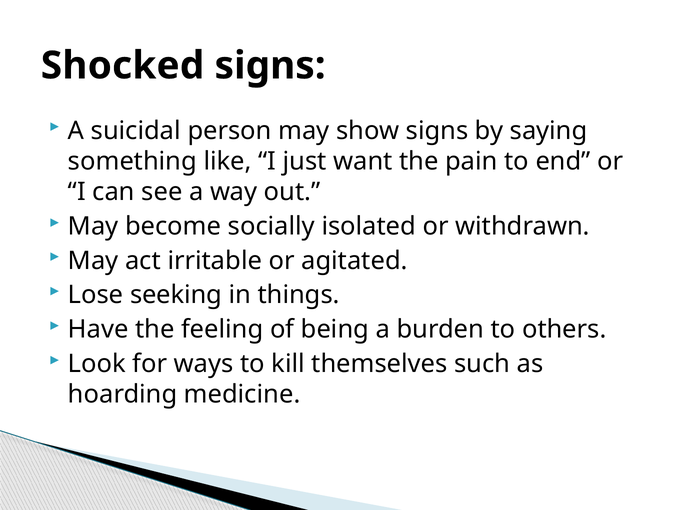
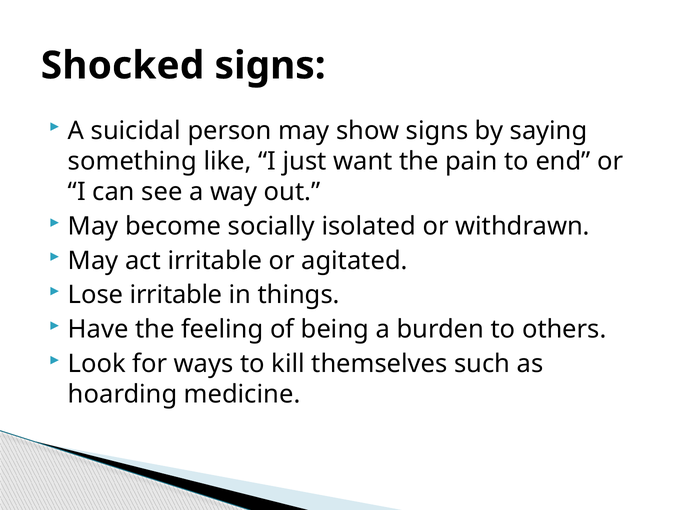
Lose seeking: seeking -> irritable
